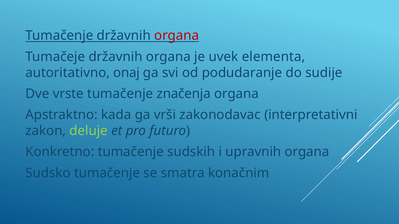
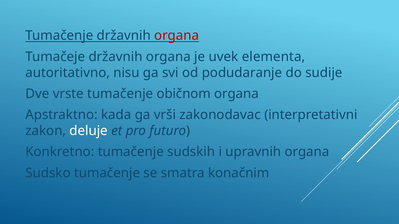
onaj: onaj -> nisu
značenja: značenja -> običnom
deluje colour: light green -> white
